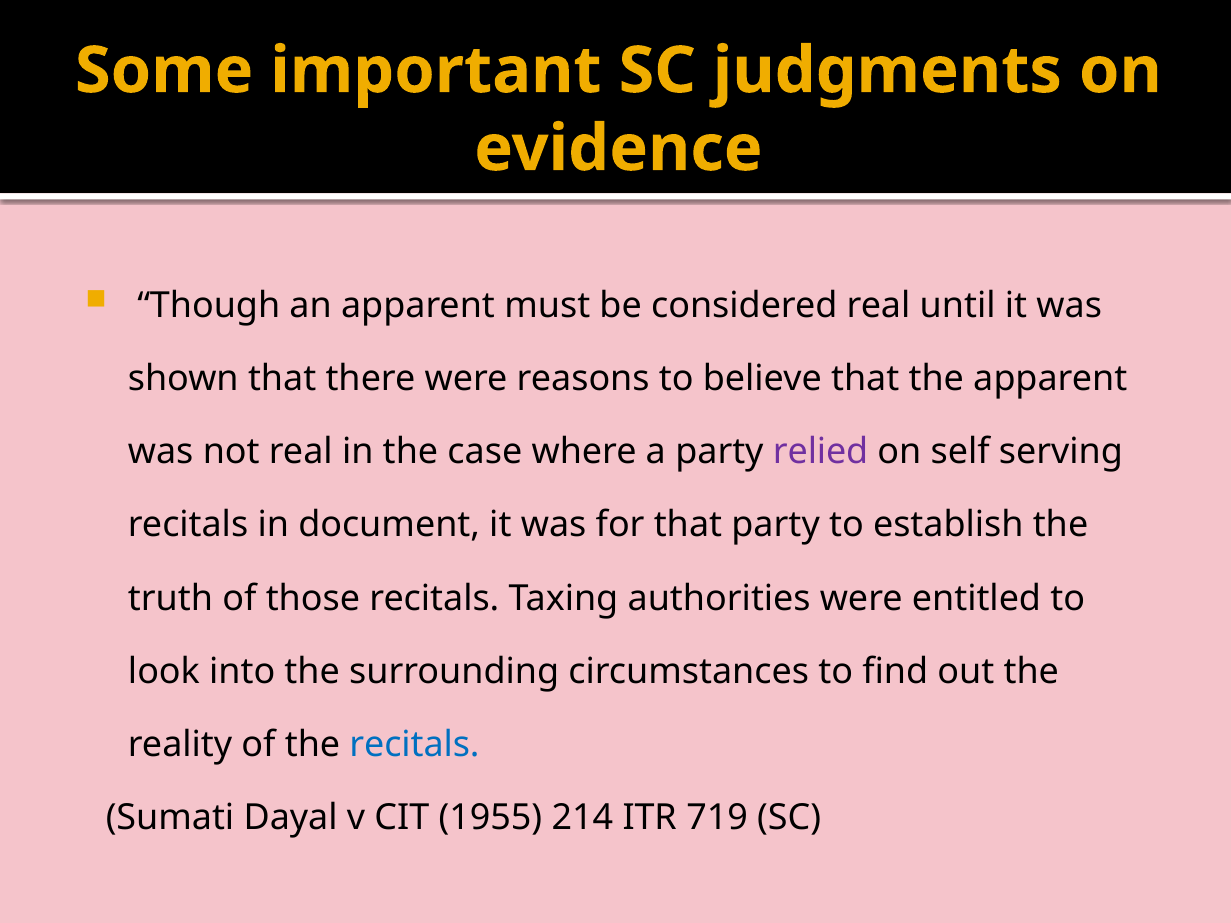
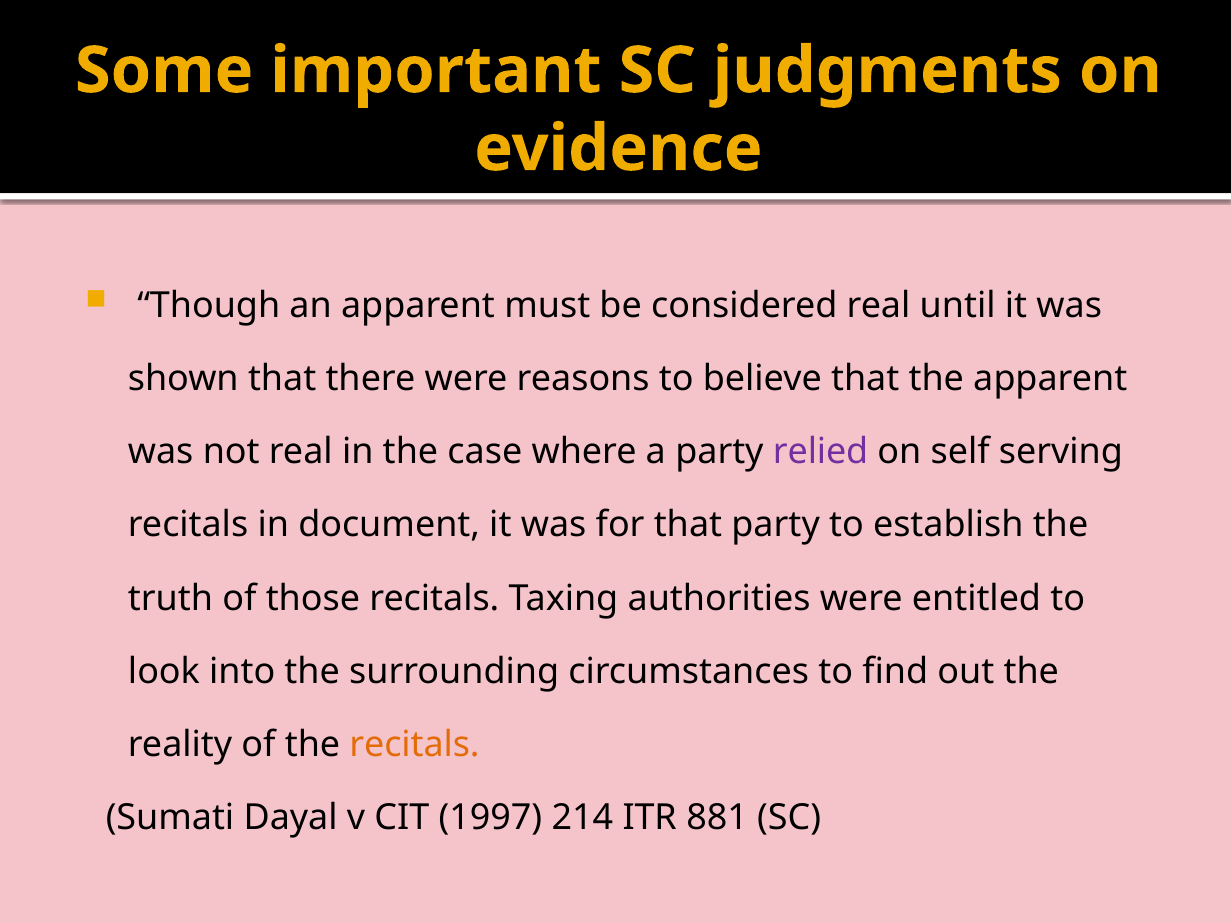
recitals at (414, 745) colour: blue -> orange
1955: 1955 -> 1997
719: 719 -> 881
